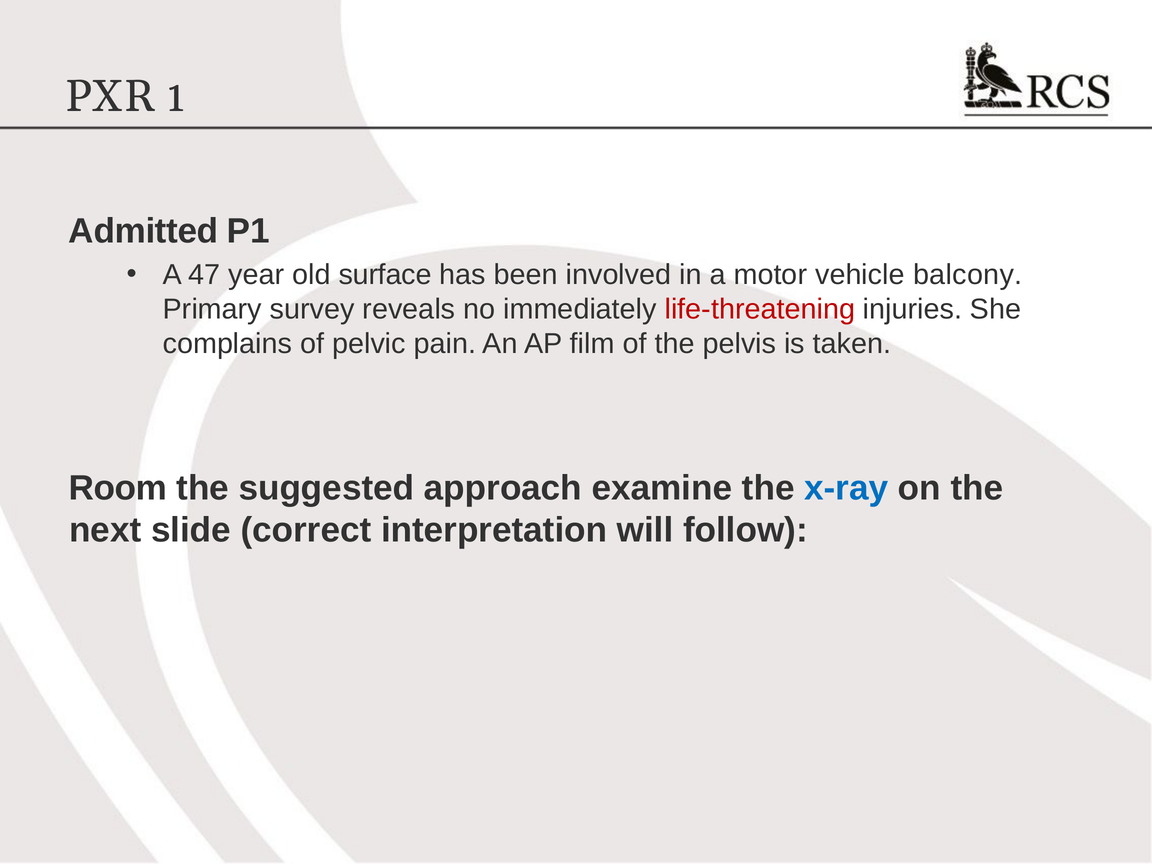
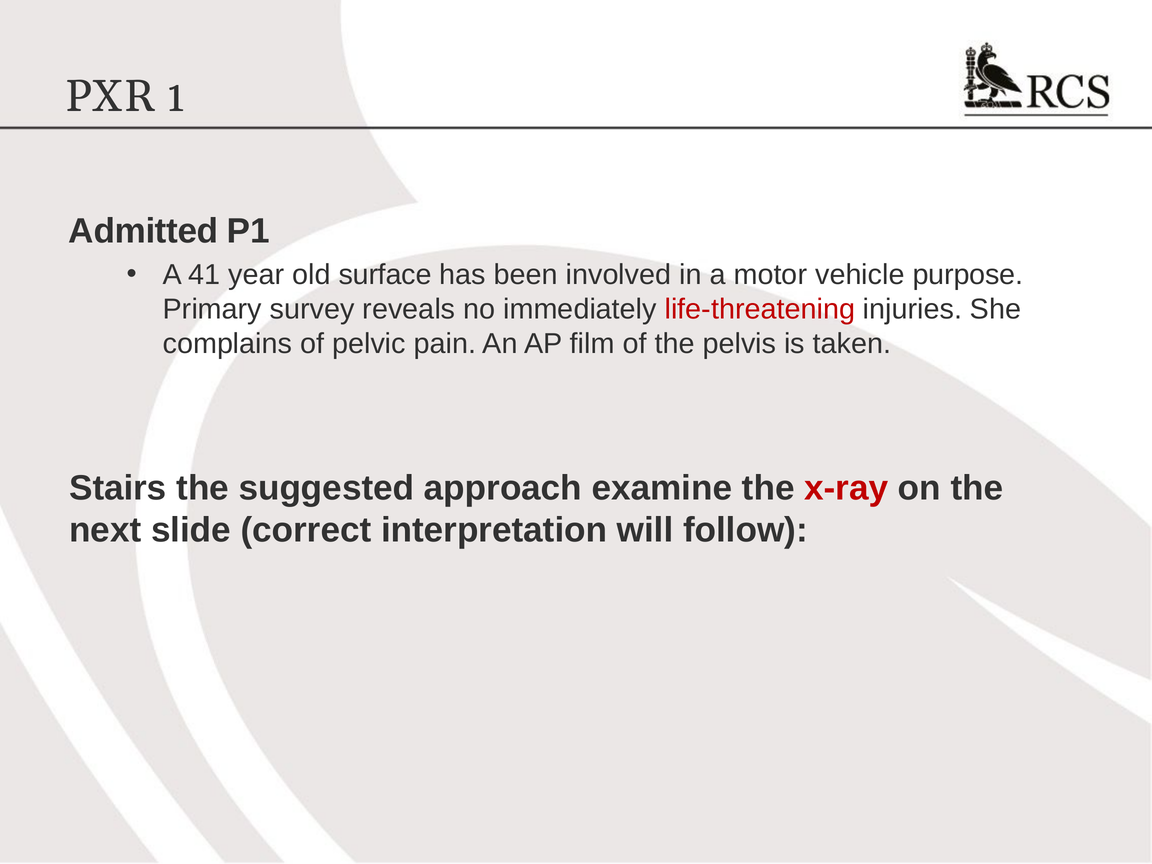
47: 47 -> 41
balcony: balcony -> purpose
Room: Room -> Stairs
x-ray colour: blue -> red
